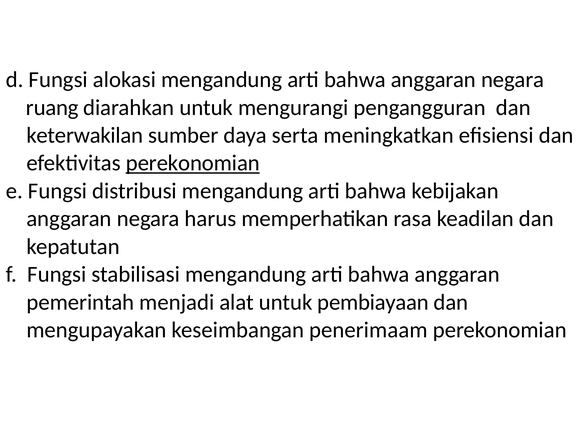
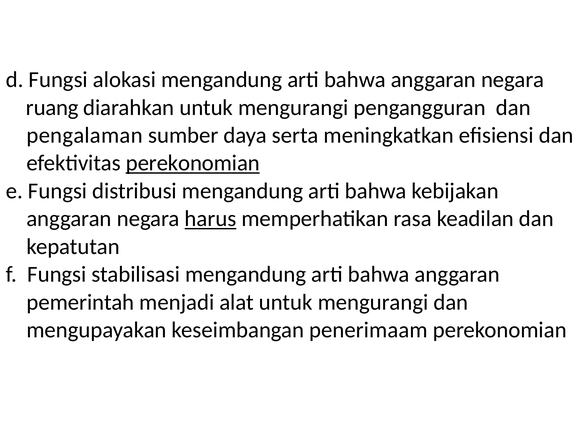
keterwakilan: keterwakilan -> pengalaman
harus underline: none -> present
alat untuk pembiayaan: pembiayaan -> mengurangi
